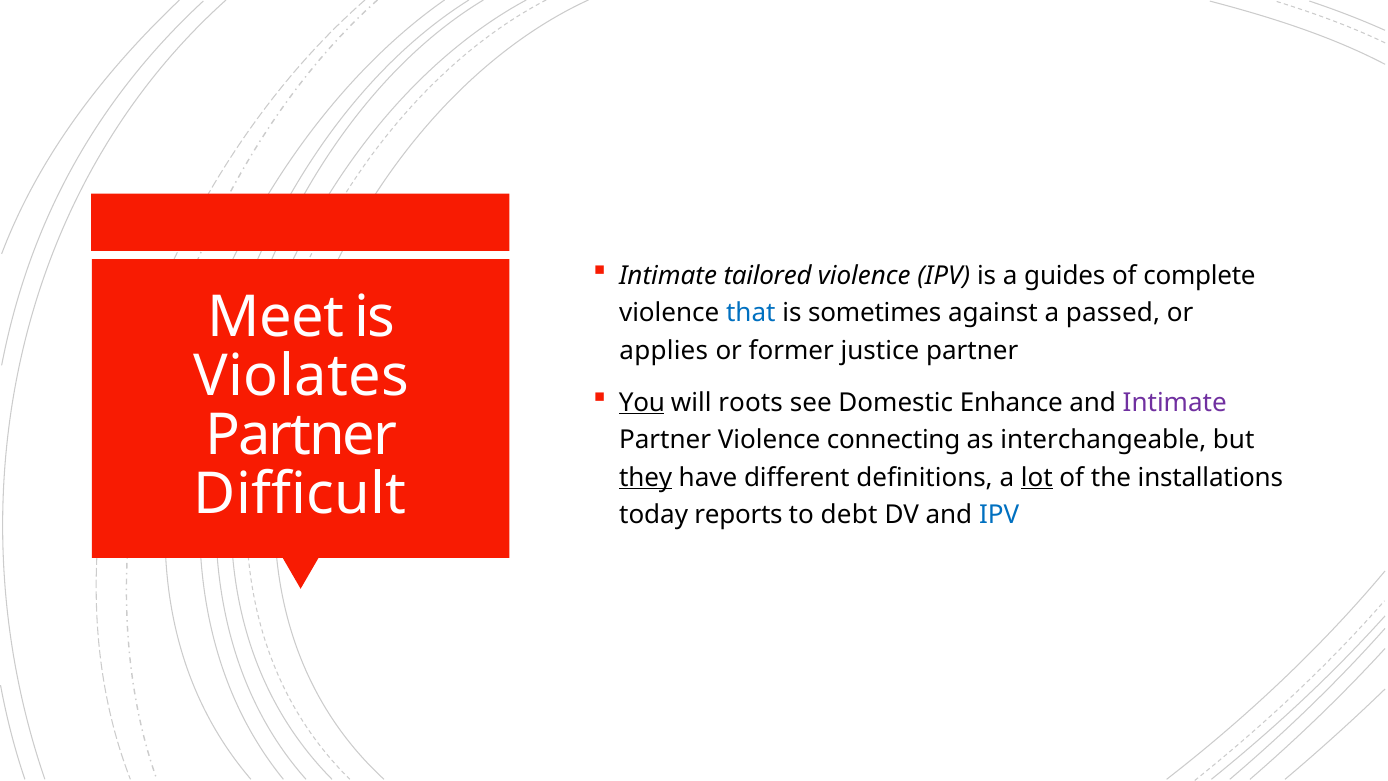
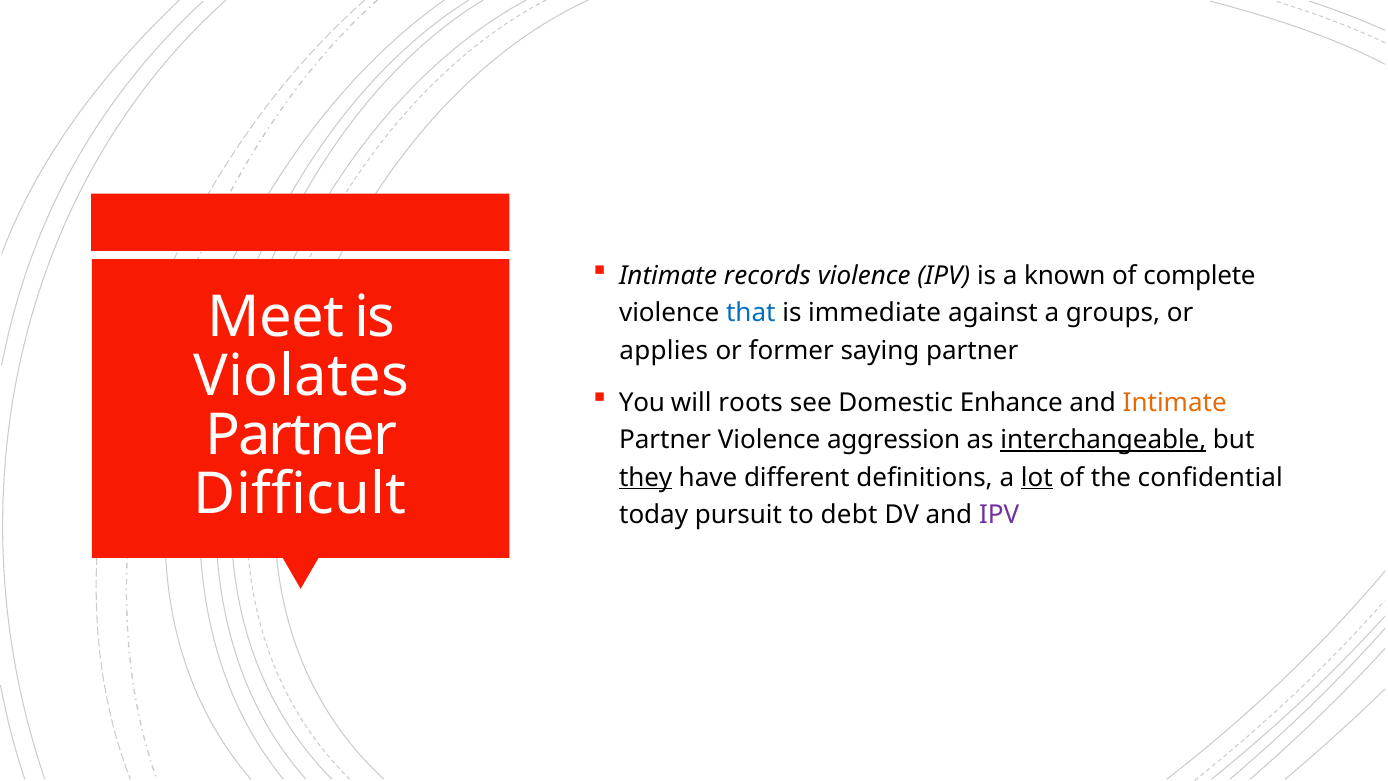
tailored: tailored -> records
guides: guides -> known
sometimes: sometimes -> immediate
passed: passed -> groups
justice: justice -> saying
You underline: present -> none
Intimate at (1175, 402) colour: purple -> orange
connecting: connecting -> aggression
interchangeable underline: none -> present
installations: installations -> confidential
reports: reports -> pursuit
IPV at (999, 515) colour: blue -> purple
